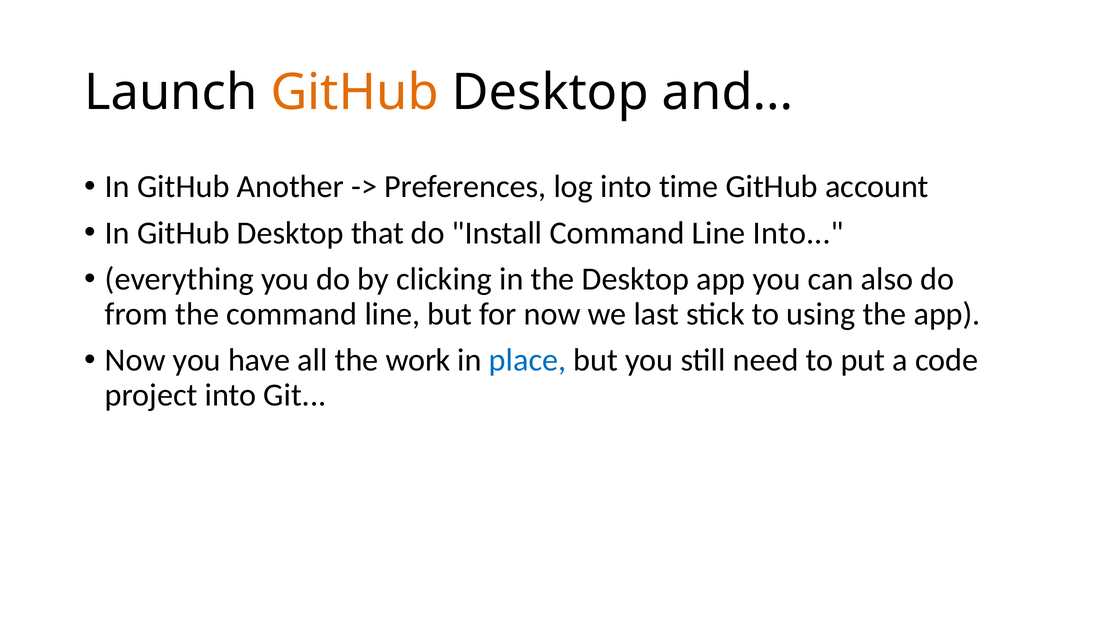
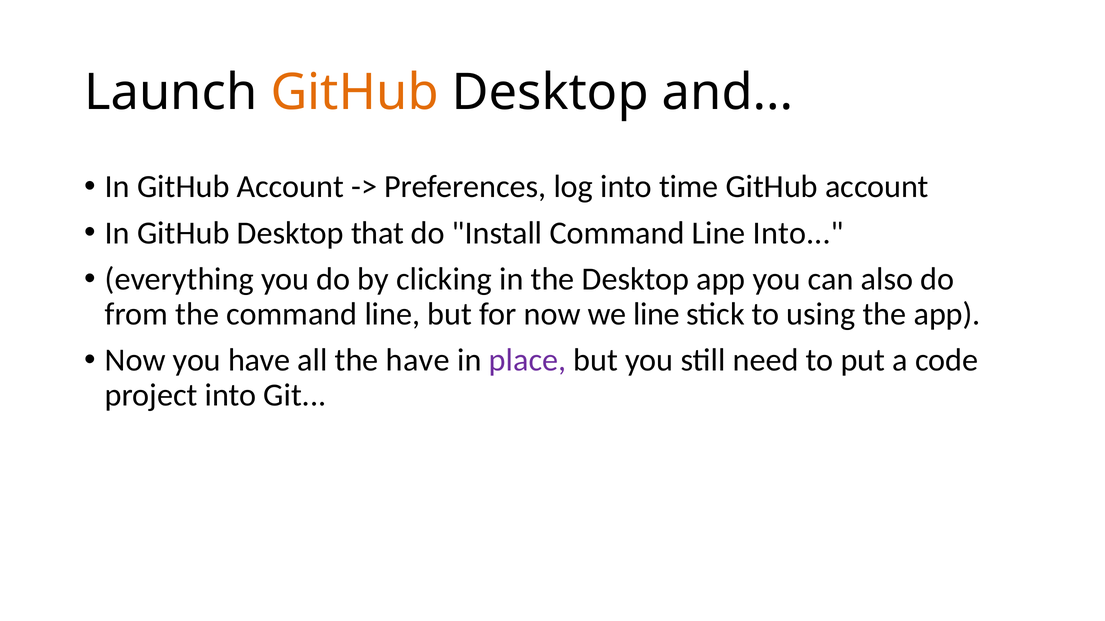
In GitHub Another: Another -> Account
we last: last -> line
the work: work -> have
place colour: blue -> purple
